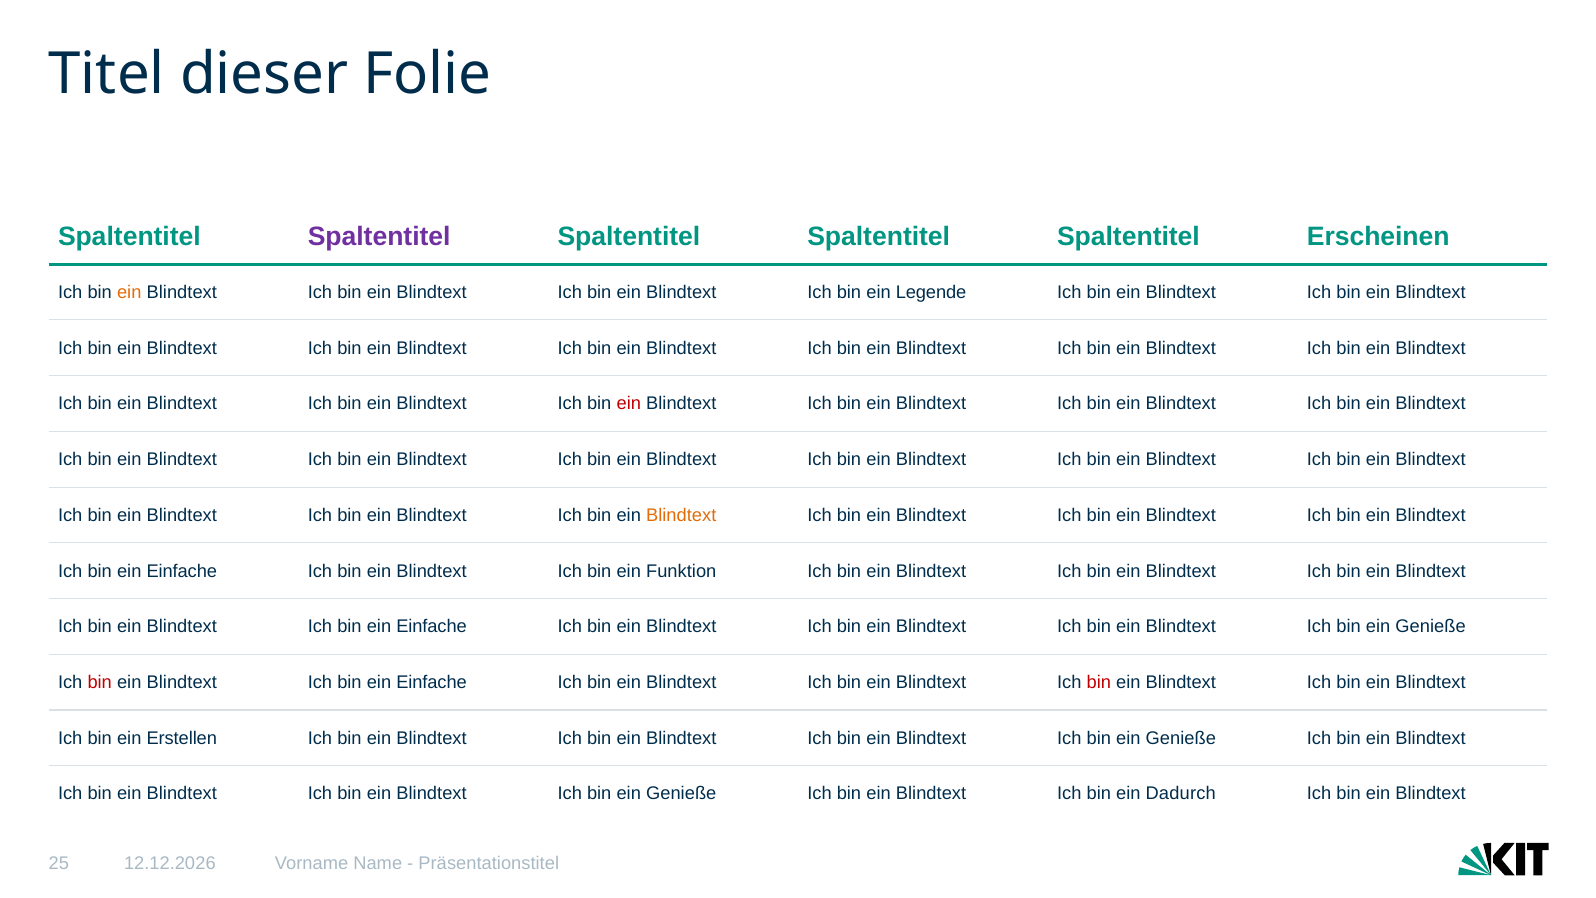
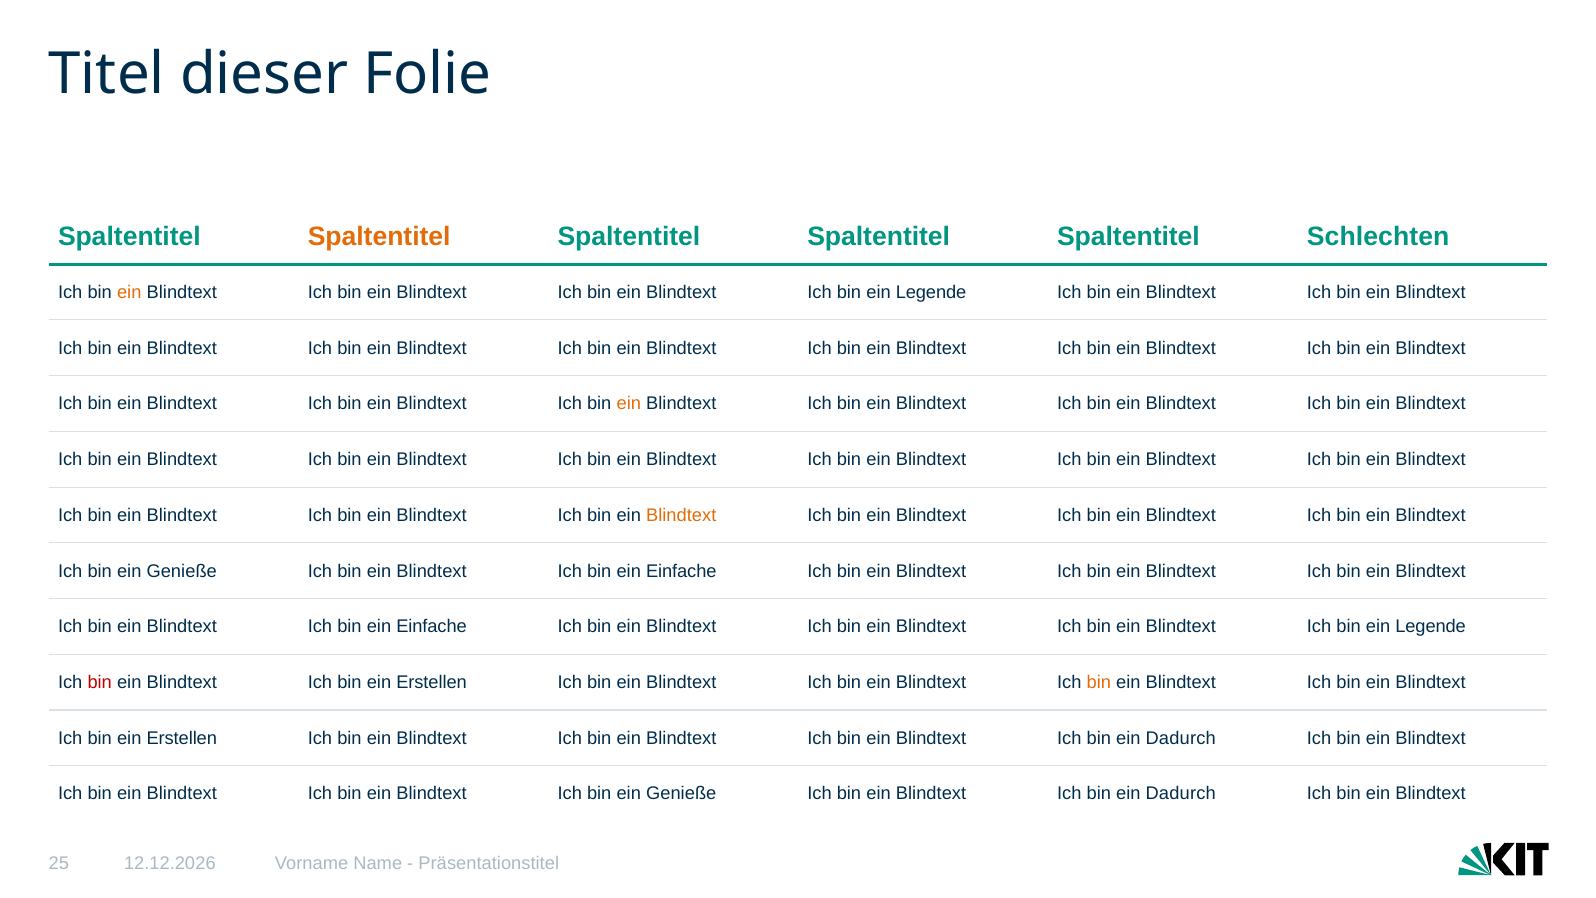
Spaltentitel at (379, 237) colour: purple -> orange
Erscheinen: Erscheinen -> Schlechten
ein at (629, 404) colour: red -> orange
Einfache at (182, 571): Einfache -> Genieße
Funktion at (681, 571): Funktion -> Einfache
Genieße at (1431, 627): Genieße -> Legende
Einfache at (432, 682): Einfache -> Erstellen
bin at (1099, 682) colour: red -> orange
Genieße at (1181, 738): Genieße -> Dadurch
